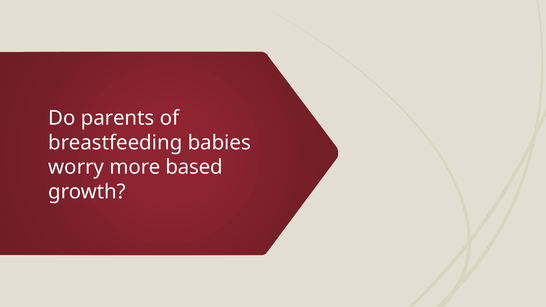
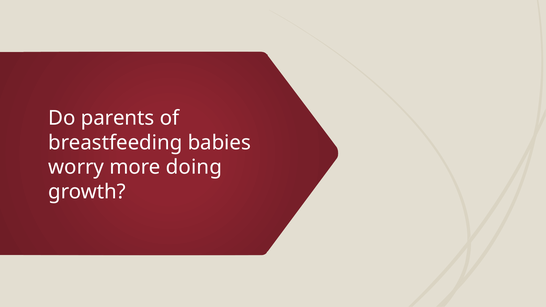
based: based -> doing
